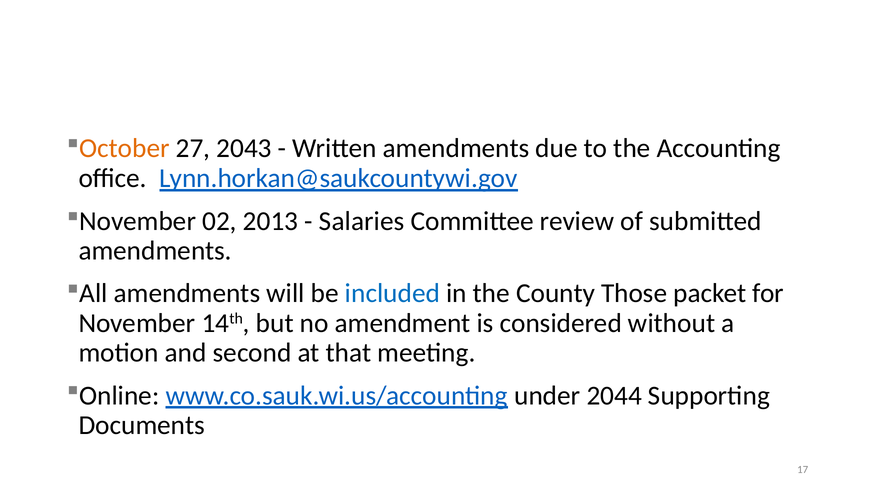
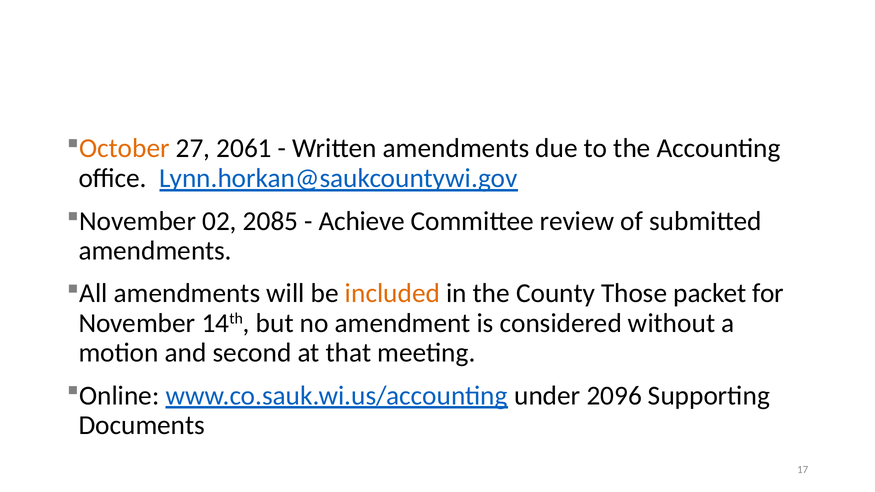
2043: 2043 -> 2061
2013: 2013 -> 2085
Salaries: Salaries -> Achieve
included colour: blue -> orange
2044: 2044 -> 2096
